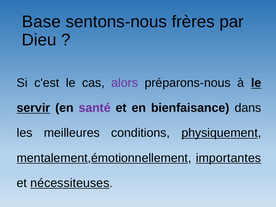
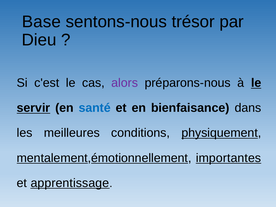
frères: frères -> trésor
santé colour: purple -> blue
nécessiteuses: nécessiteuses -> apprentissage
